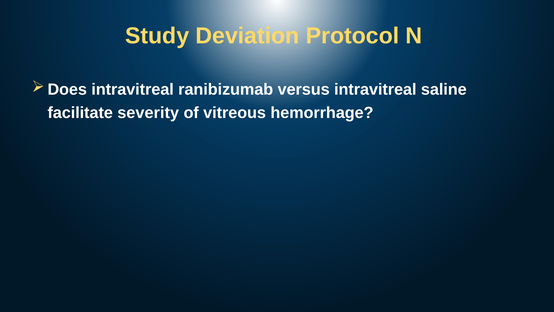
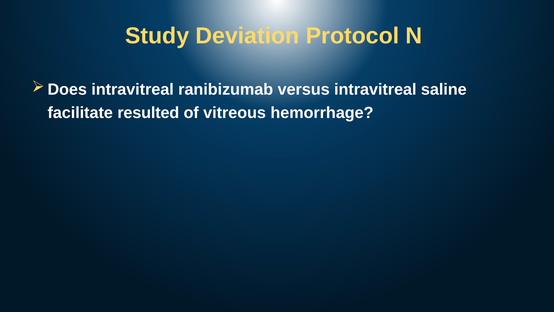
severity: severity -> resulted
